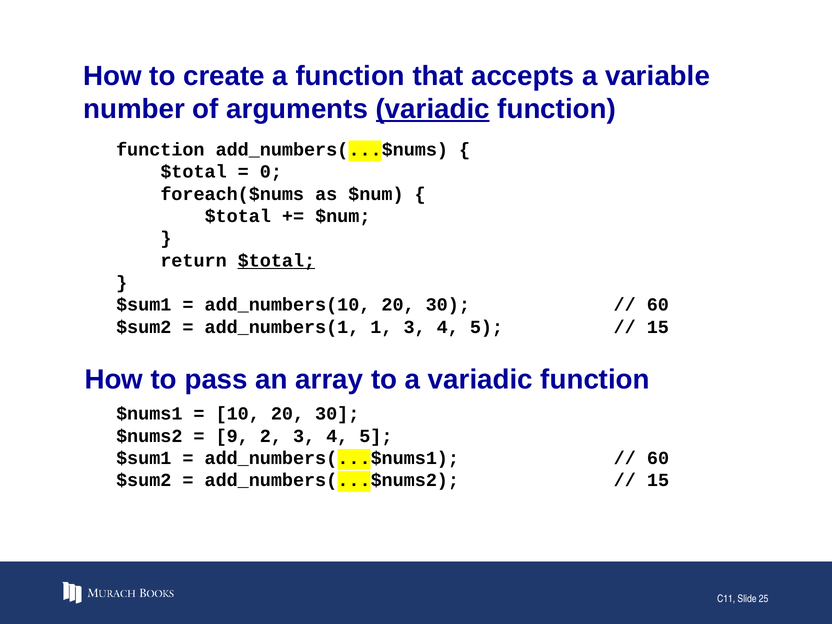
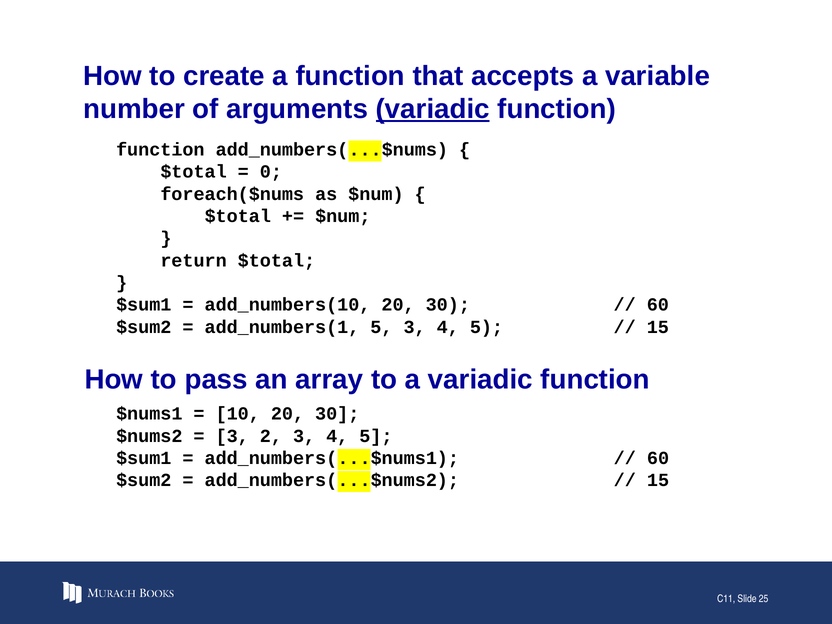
$total at (276, 261) underline: present -> none
add_numbers(1 1: 1 -> 5
9 at (232, 436): 9 -> 3
